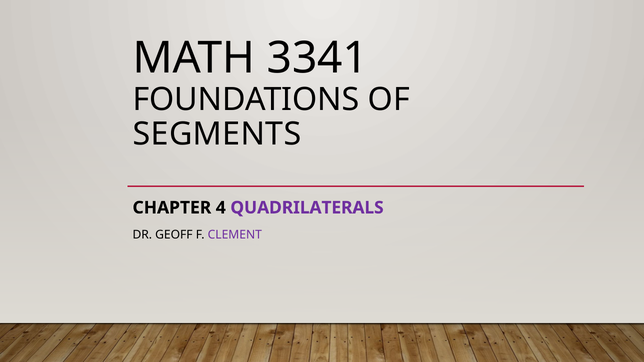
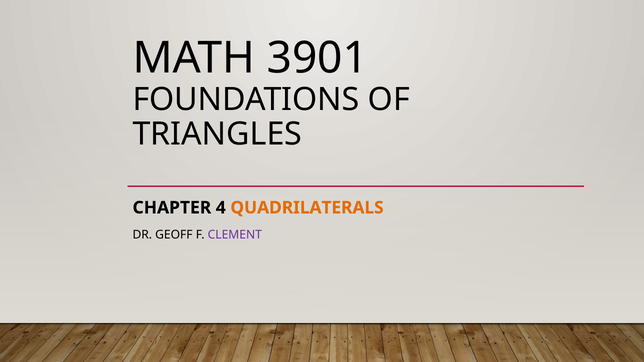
3341: 3341 -> 3901
SEGMENTS: SEGMENTS -> TRIANGLES
QUADRILATERALS colour: purple -> orange
